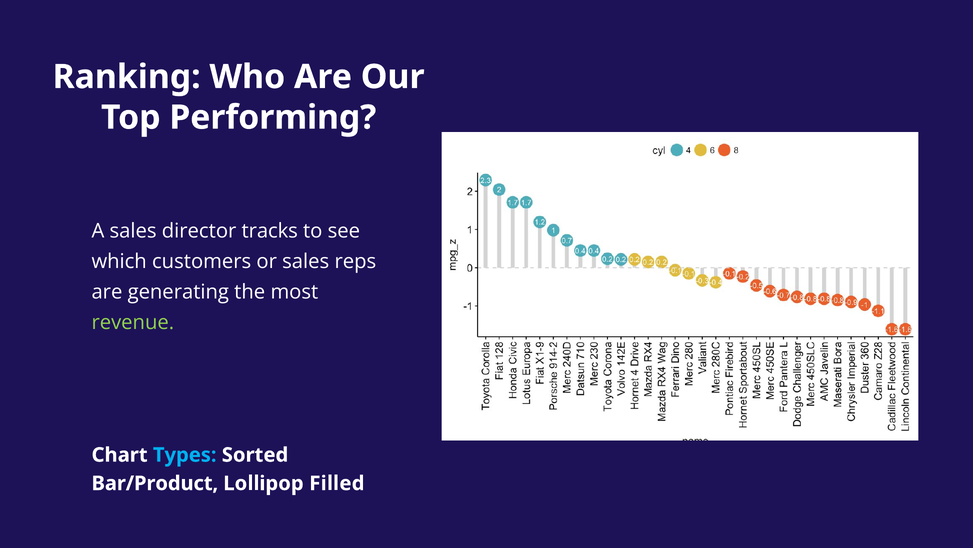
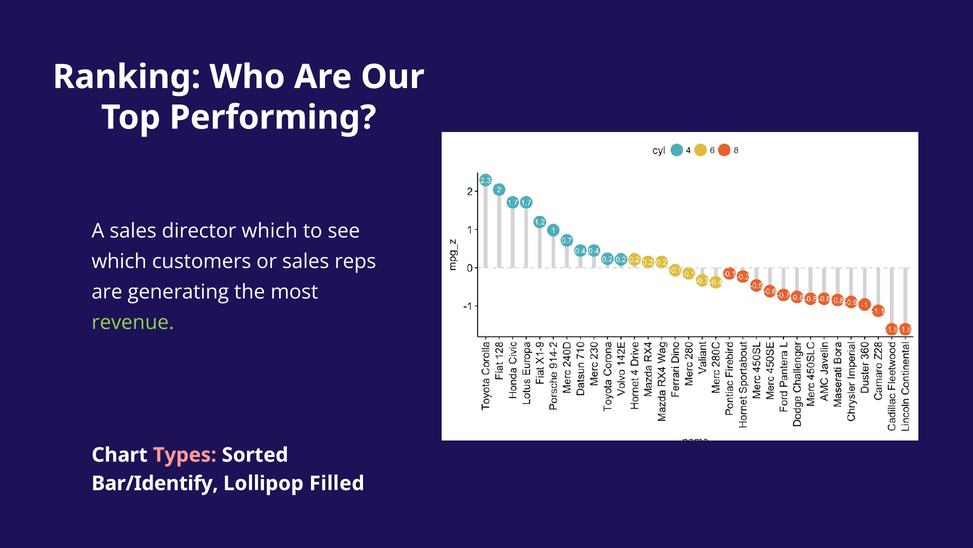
director tracks: tracks -> which
Types colour: light blue -> pink
Bar/Product: Bar/Product -> Bar/Identify
